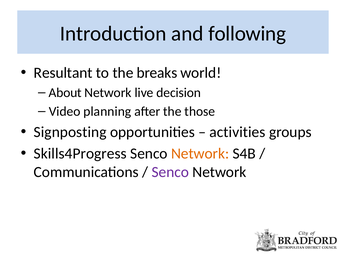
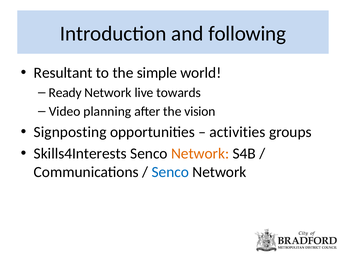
breaks: breaks -> simple
About: About -> Ready
decision: decision -> towards
those: those -> vision
Skills4Progress: Skills4Progress -> Skills4Interests
Senco at (170, 172) colour: purple -> blue
